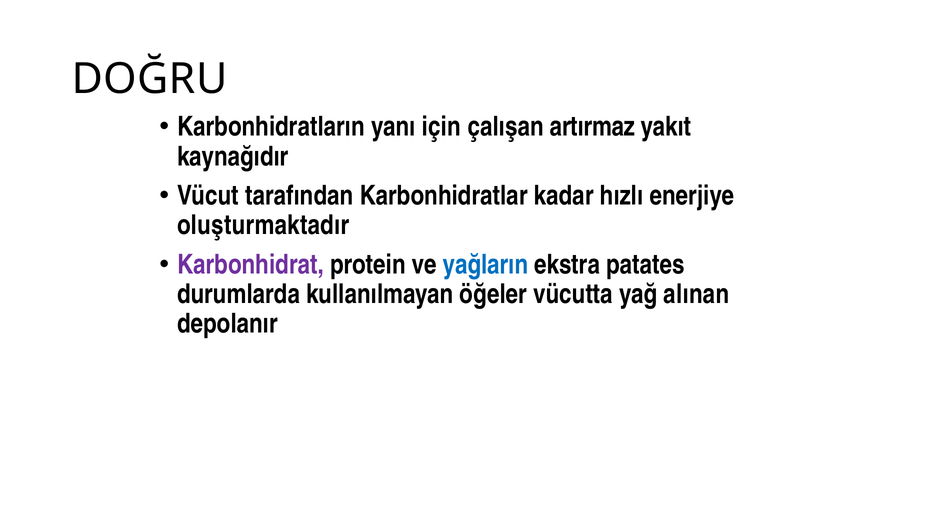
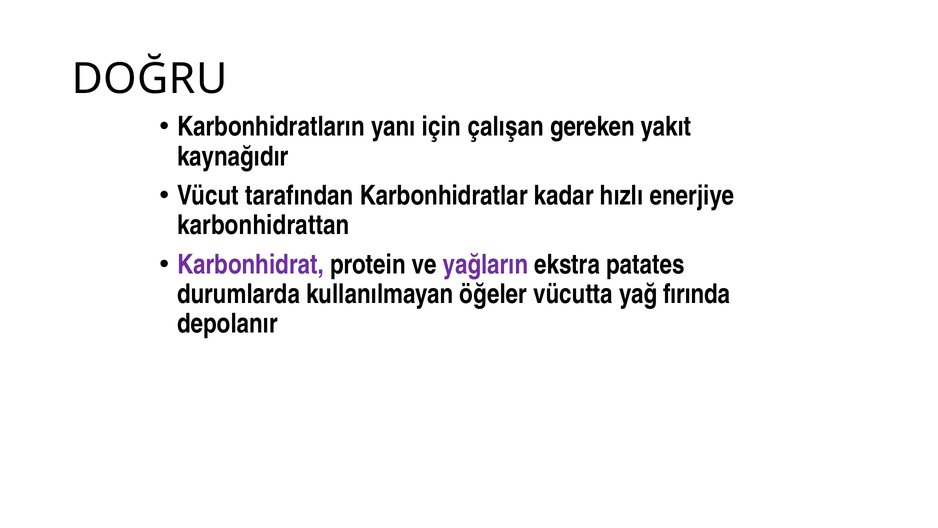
artırmaz: artırmaz -> gereken
oluşturmaktadır: oluşturmaktadır -> karbonhidrattan
yağların colour: blue -> purple
alınan: alınan -> fırında
